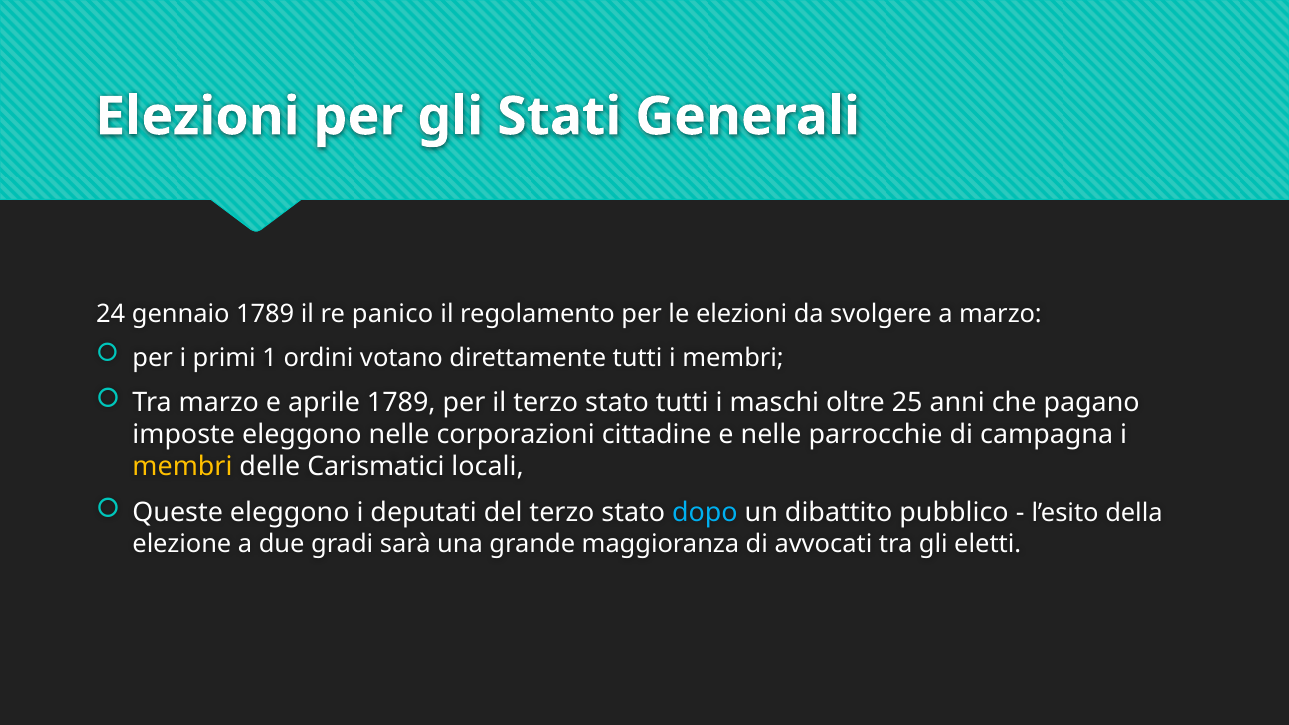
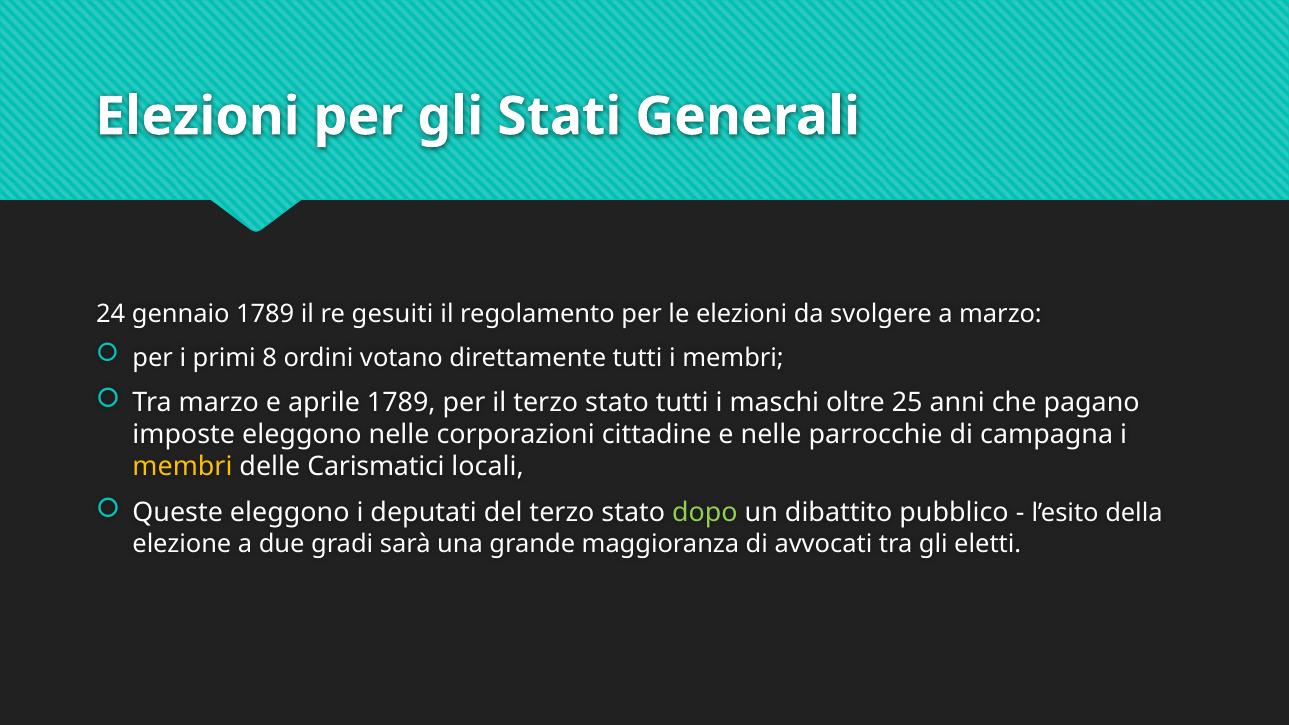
panico: panico -> gesuiti
1: 1 -> 8
dopo colour: light blue -> light green
